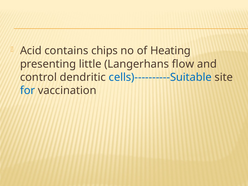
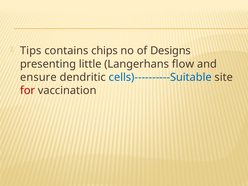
Acid: Acid -> Tips
Heating: Heating -> Designs
control: control -> ensure
for colour: blue -> red
